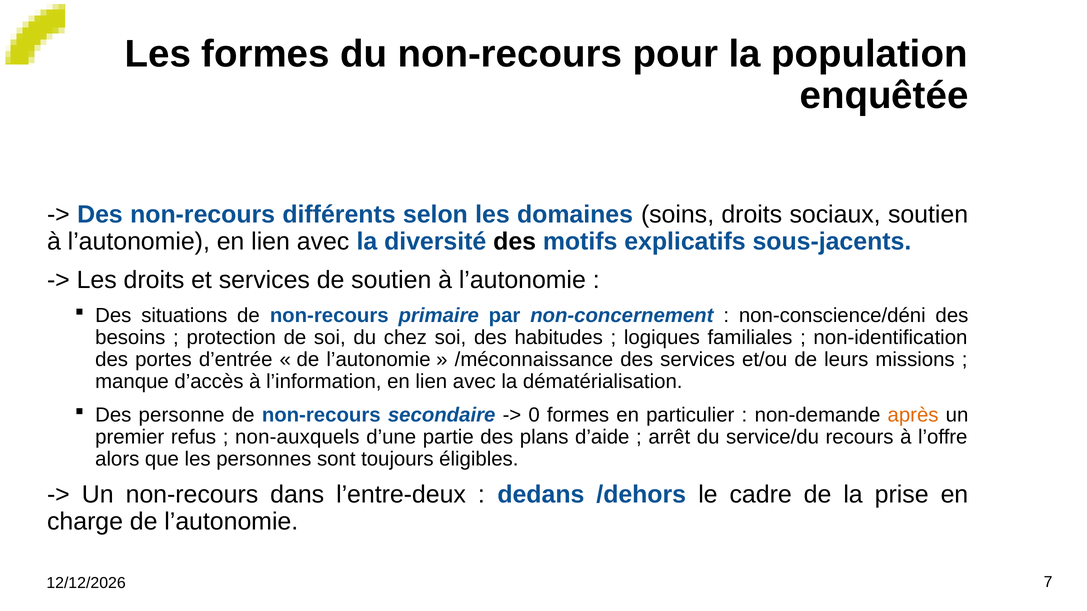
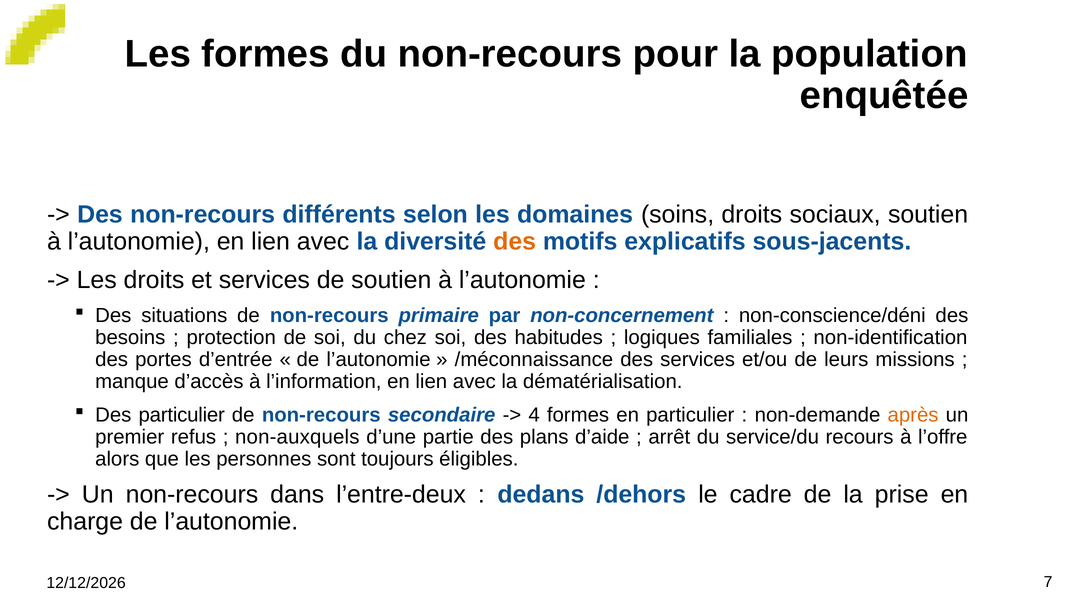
des at (515, 242) colour: black -> orange
Des personne: personne -> particulier
0: 0 -> 4
